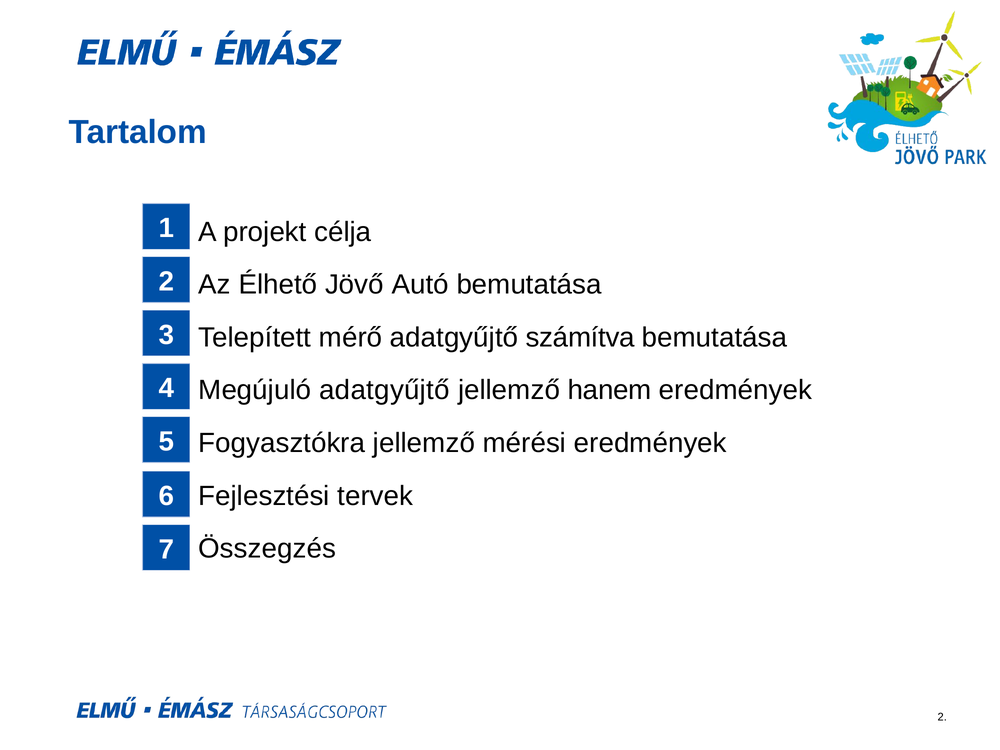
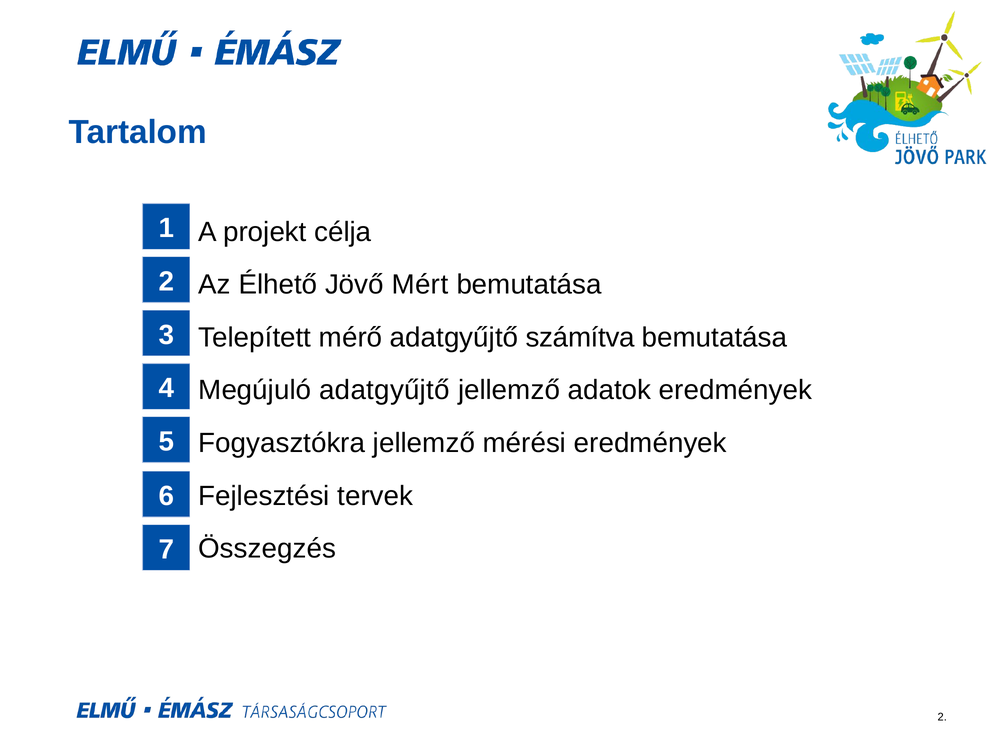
Autó: Autó -> Mért
hanem: hanem -> adatok
